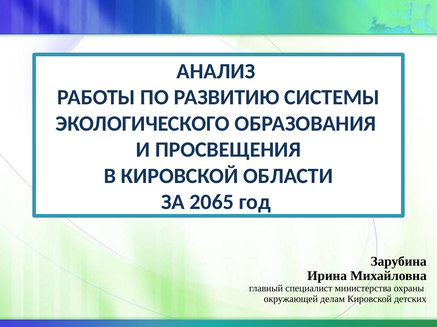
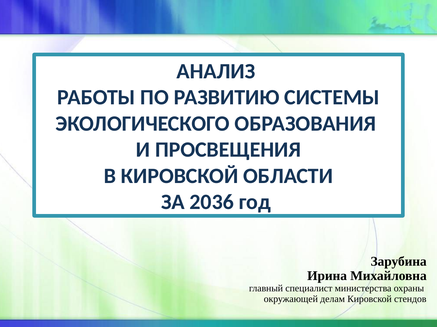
2065: 2065 -> 2036
детских: детских -> стендов
